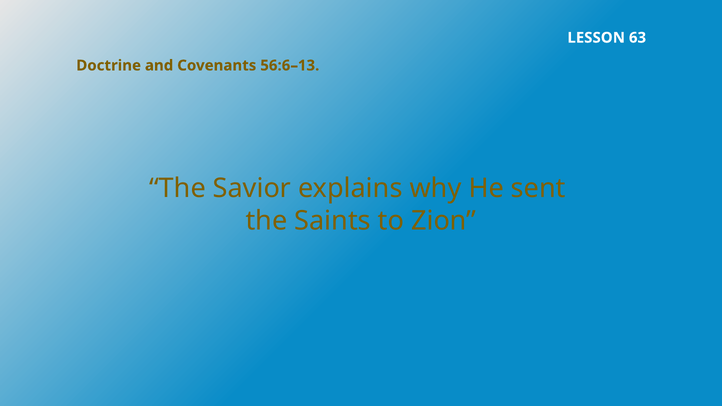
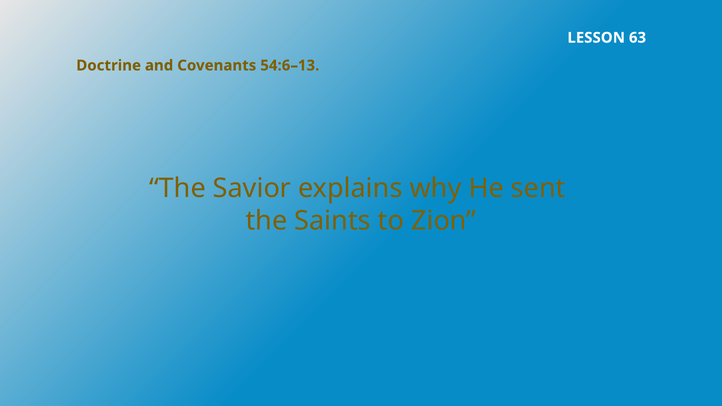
56:6–13: 56:6–13 -> 54:6–13
